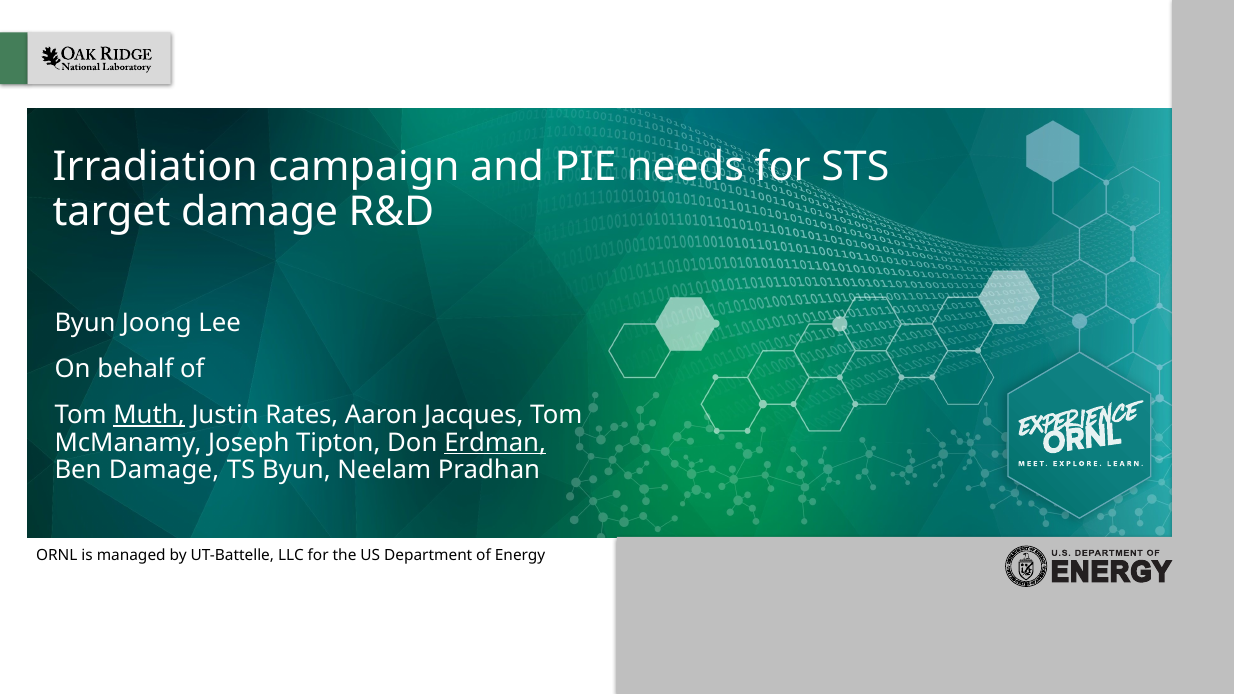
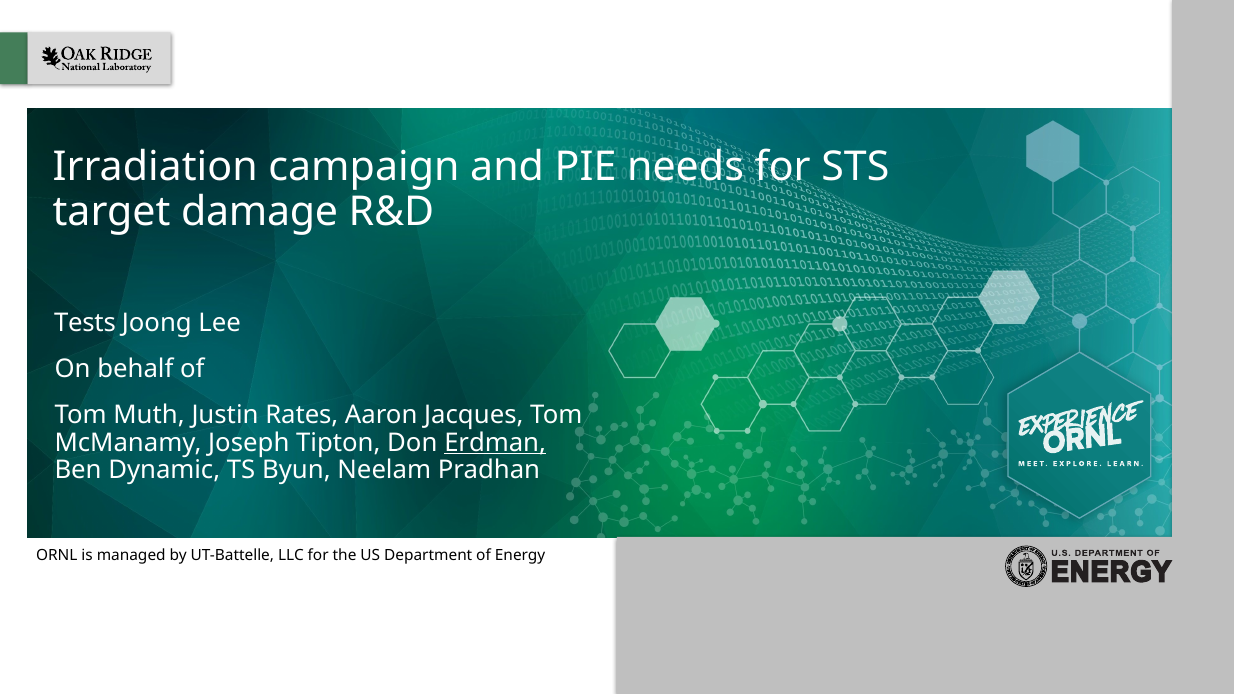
Byun at (85, 323): Byun -> Tests
Muth underline: present -> none
Ben Damage: Damage -> Dynamic
